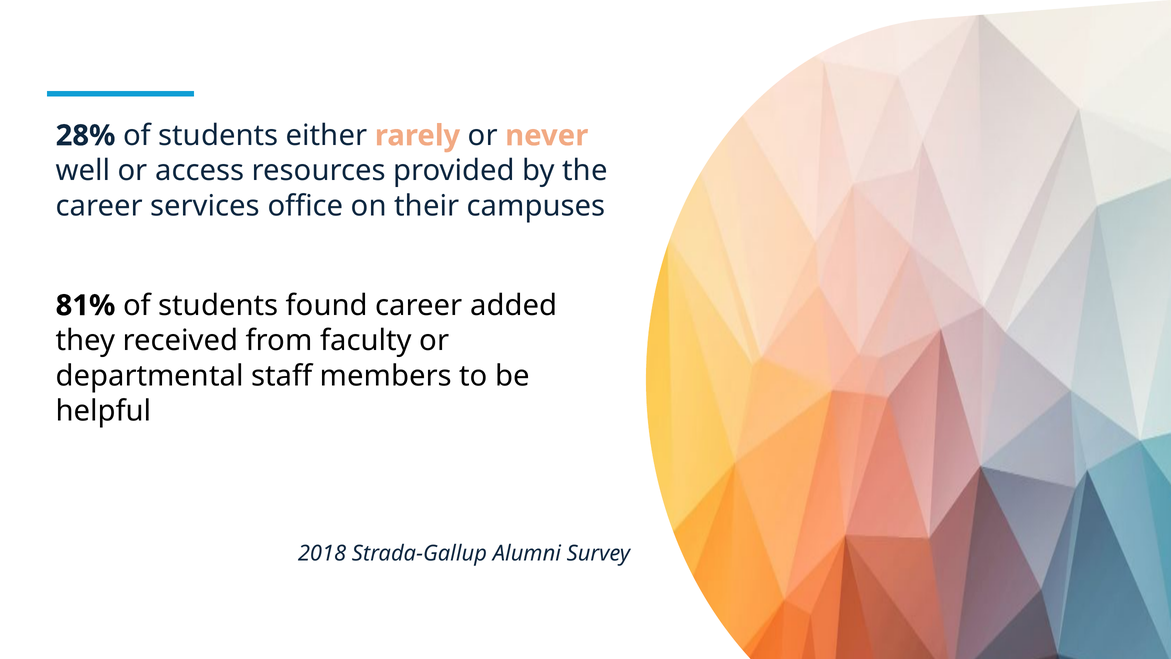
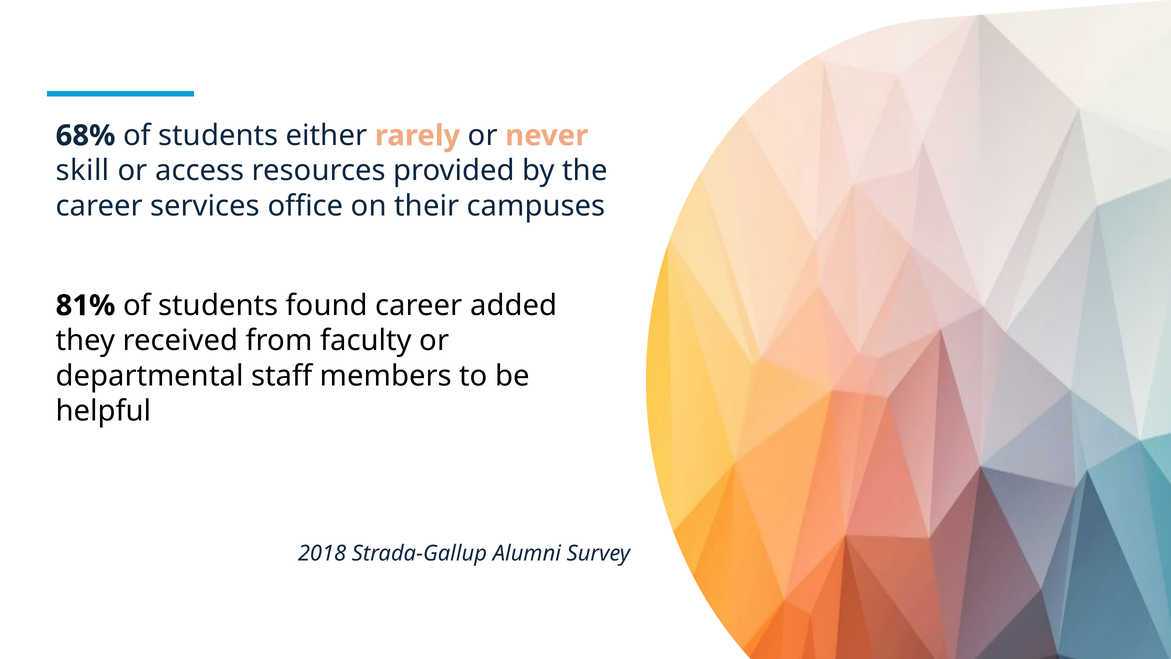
28%: 28% -> 68%
well: well -> skill
